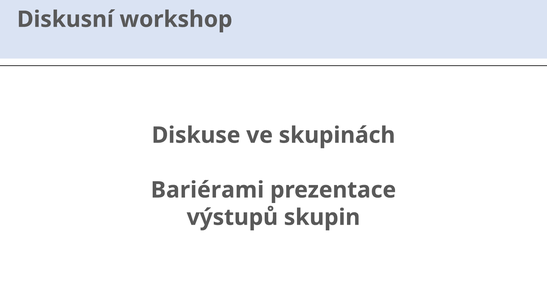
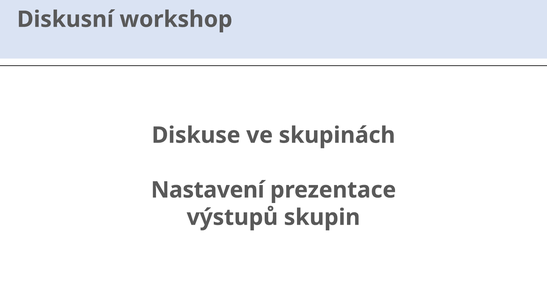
Bariérami: Bariérami -> Nastavení
